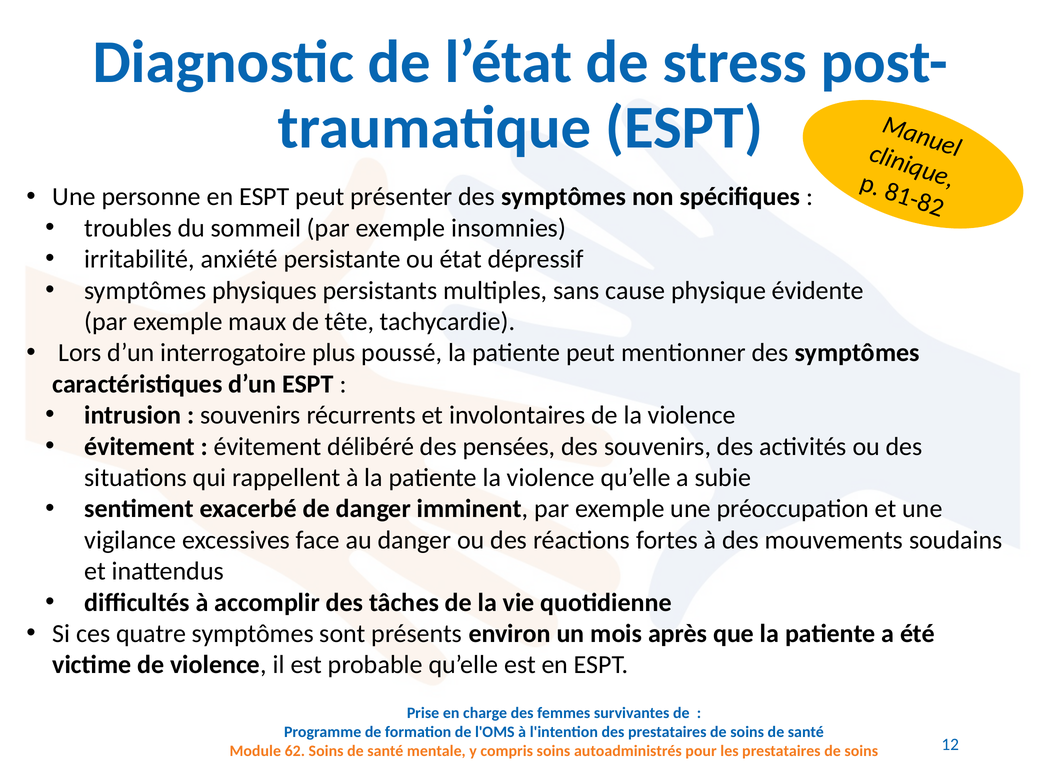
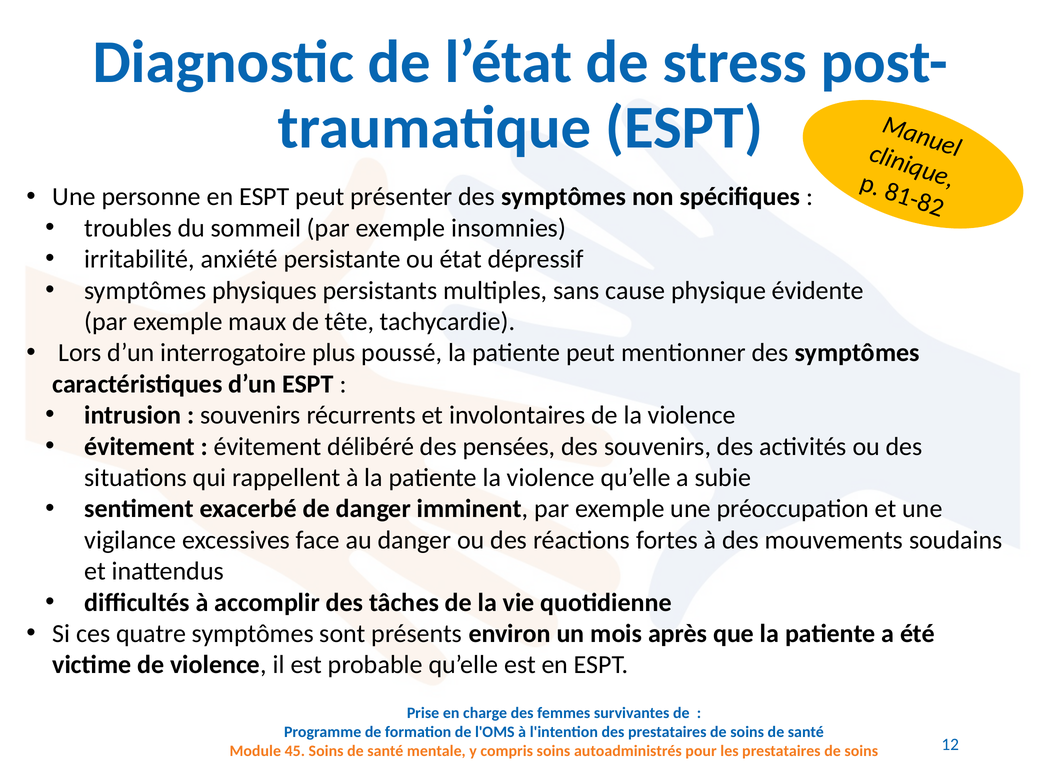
62: 62 -> 45
